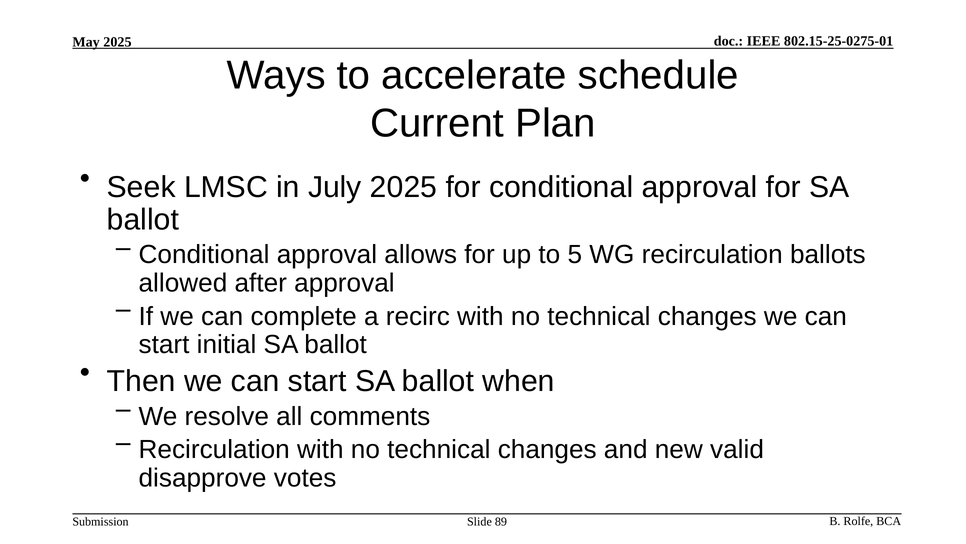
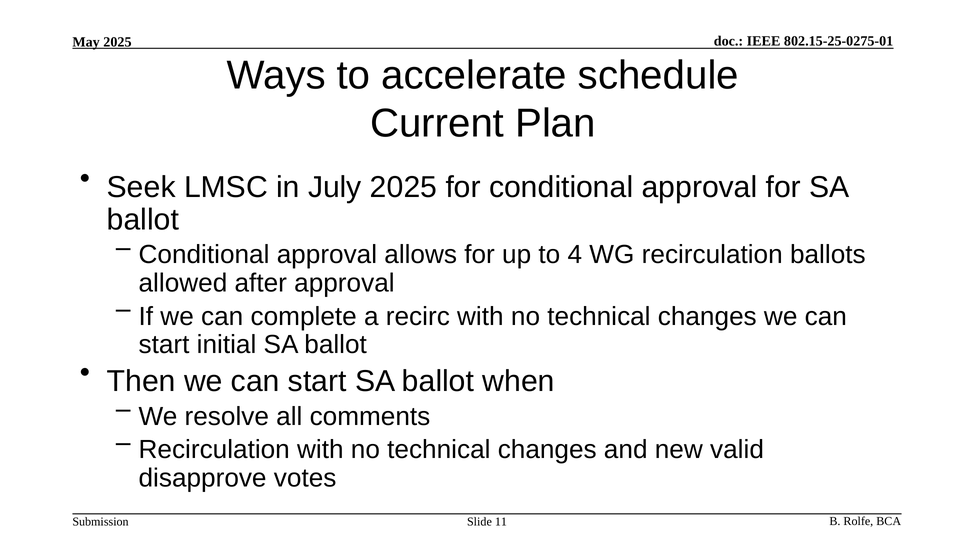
5: 5 -> 4
89: 89 -> 11
